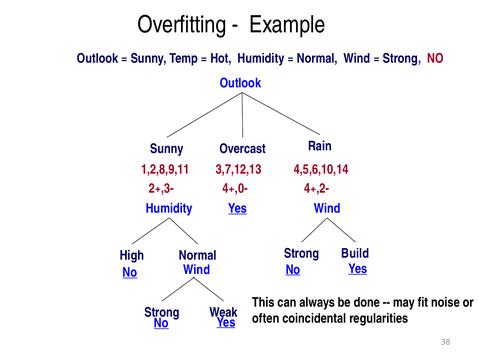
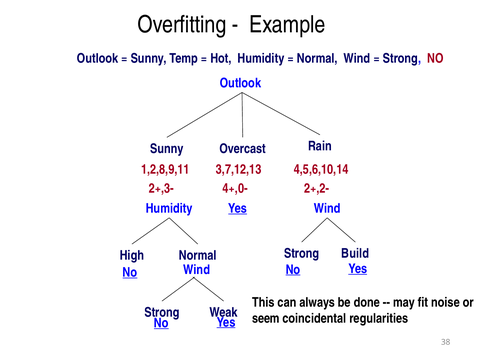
4+,2-: 4+,2- -> 2+,2-
often: often -> seem
